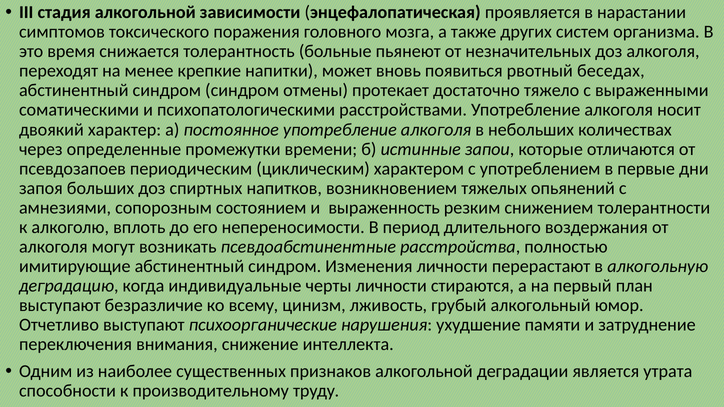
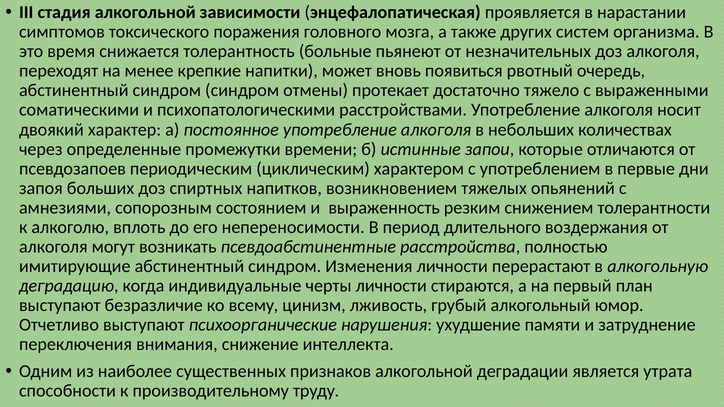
беседах: беседах -> очередь
